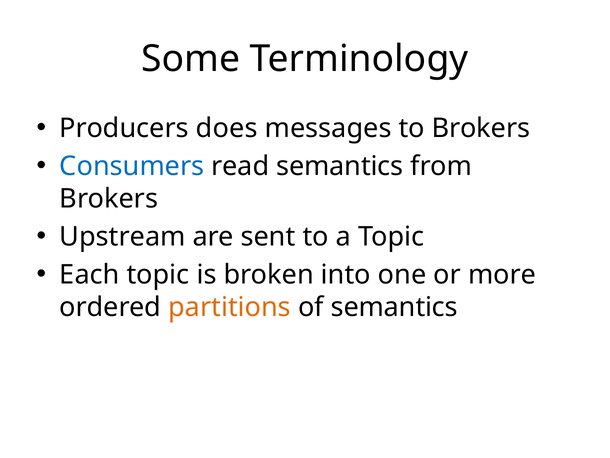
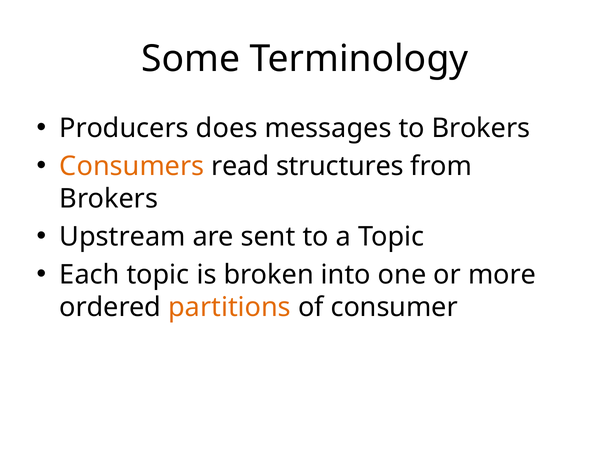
Consumers colour: blue -> orange
read semantics: semantics -> structures
of semantics: semantics -> consumer
